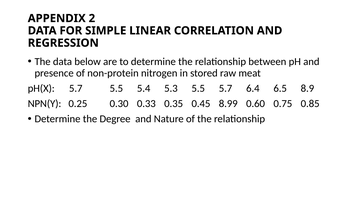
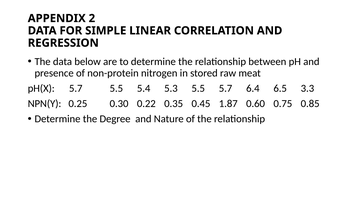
8.9: 8.9 -> 3.3
0.33: 0.33 -> 0.22
8.99: 8.99 -> 1.87
